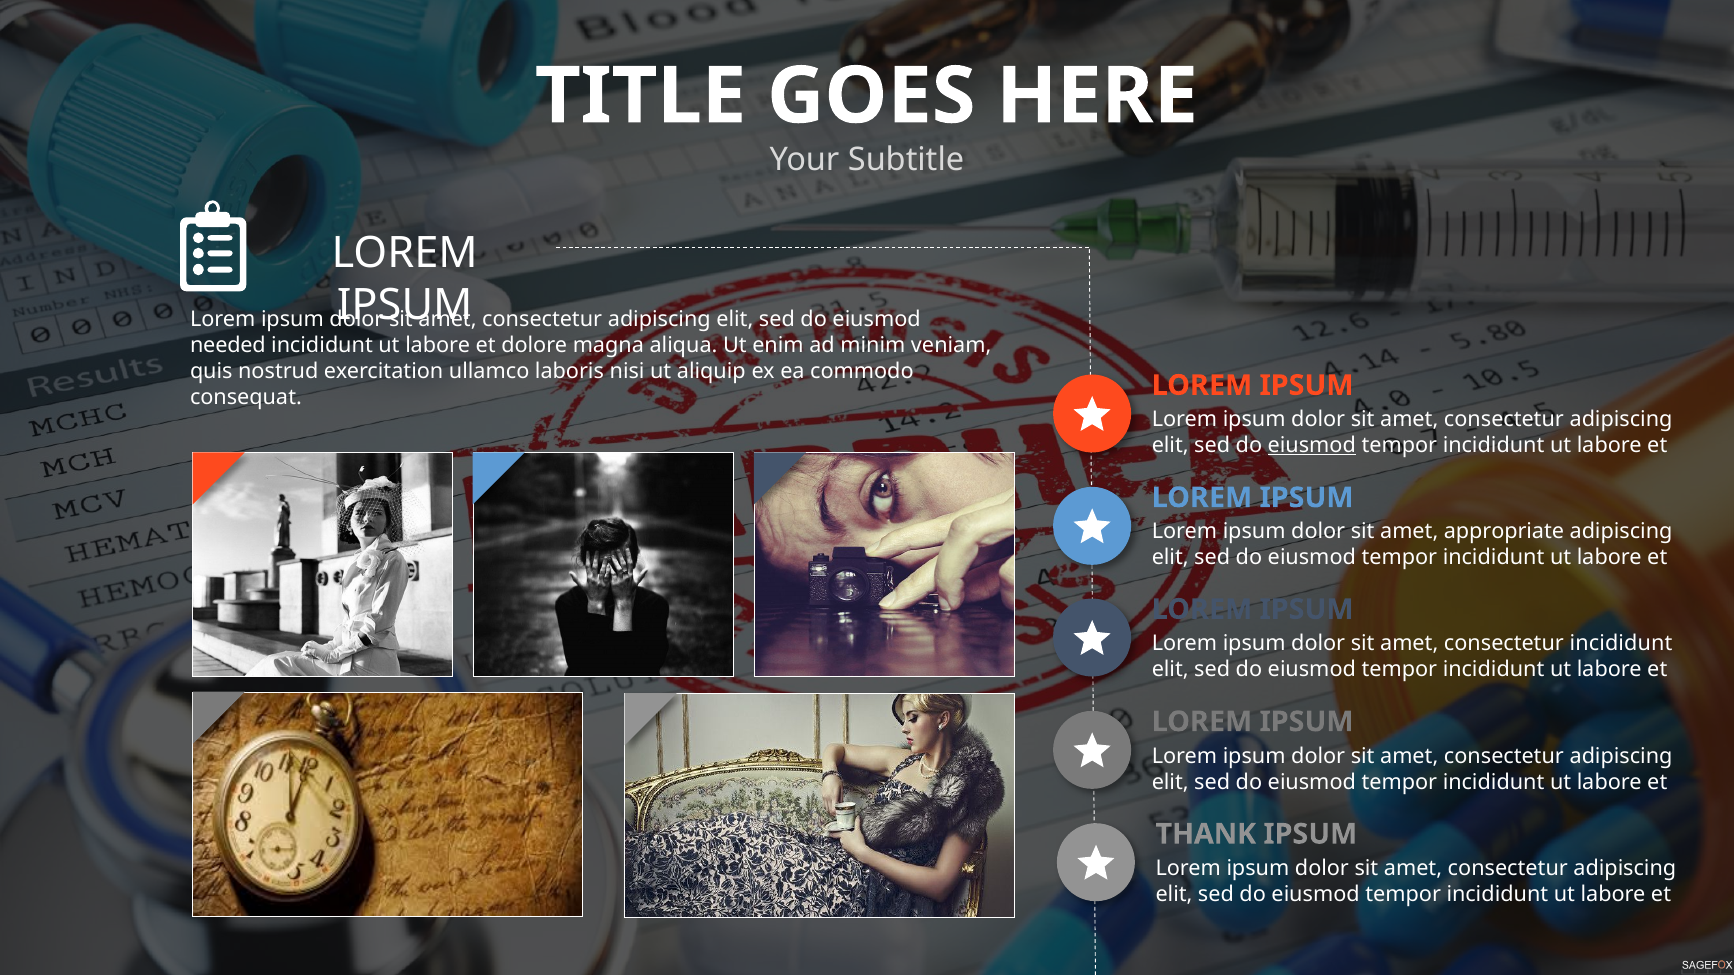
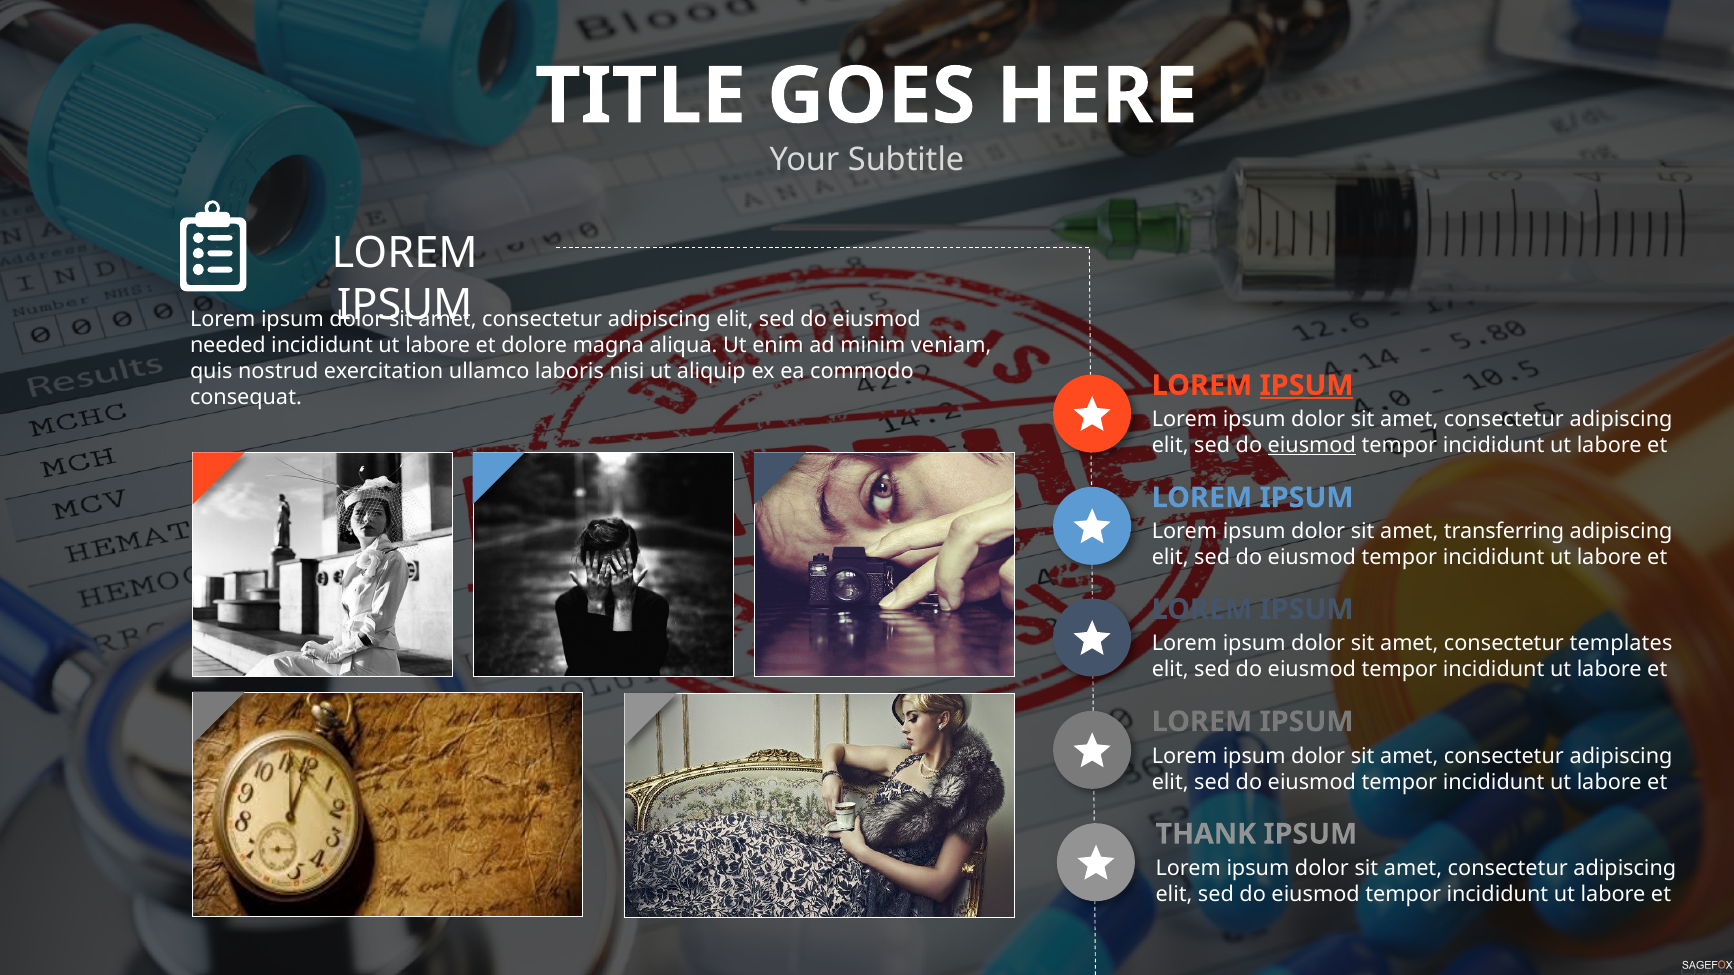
IPSUM at (1307, 385) underline: none -> present
appropriate: appropriate -> transferring
consectetur incididunt: incididunt -> templates
